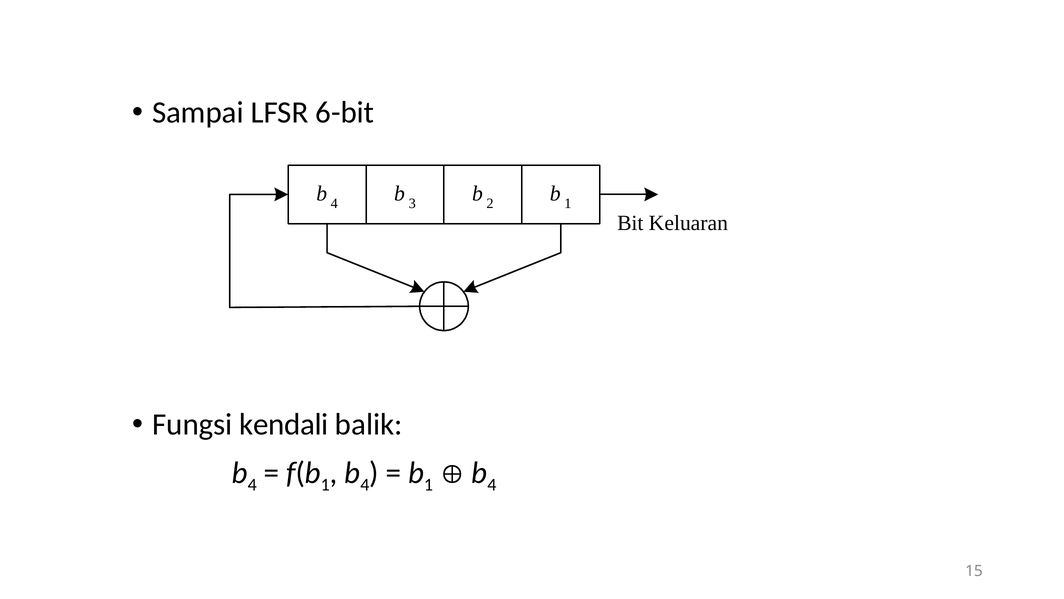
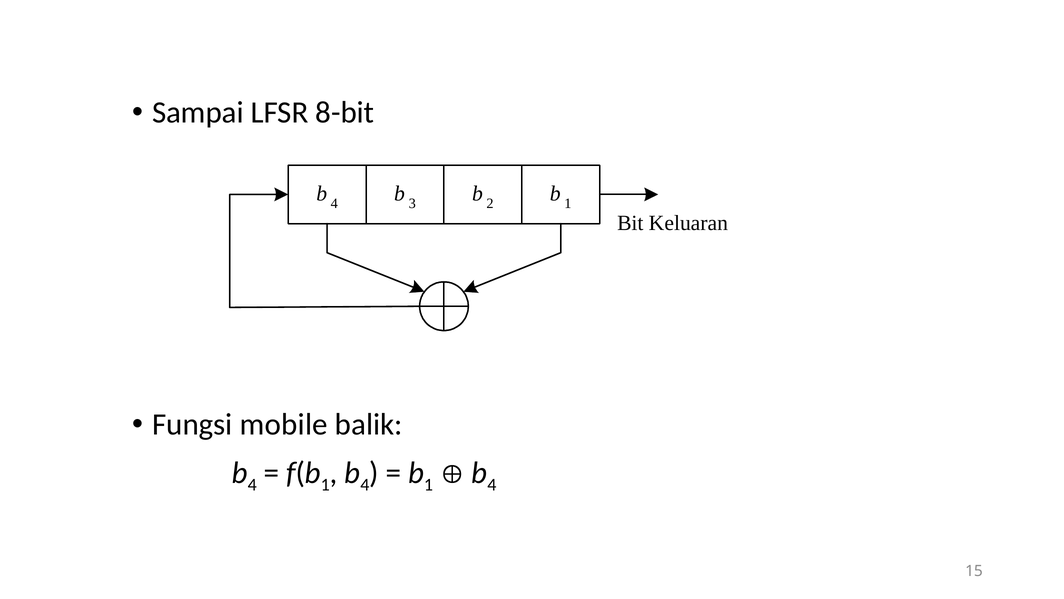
6-bit: 6-bit -> 8-bit
kendali: kendali -> mobile
